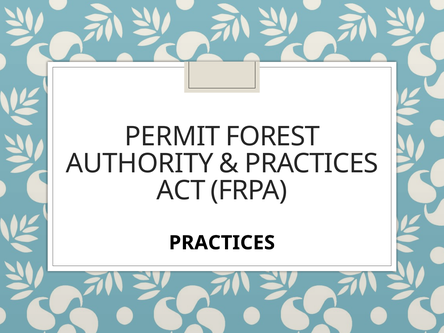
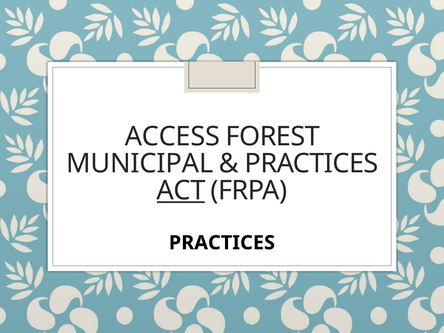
PERMIT: PERMIT -> ACCESS
AUTHORITY: AUTHORITY -> MUNICIPAL
ACT underline: none -> present
